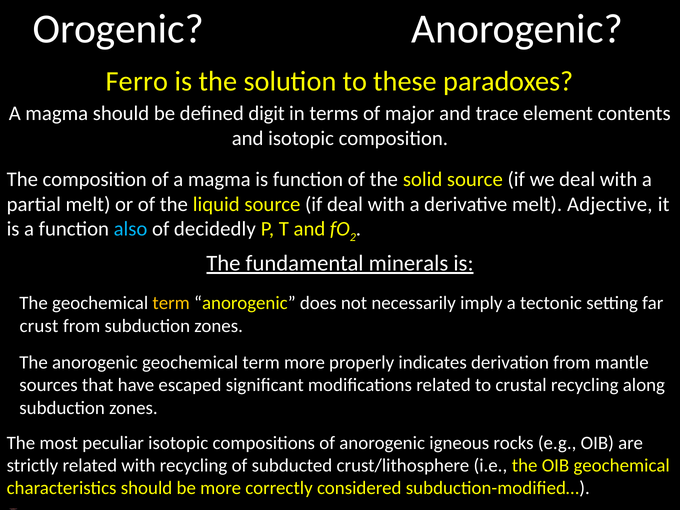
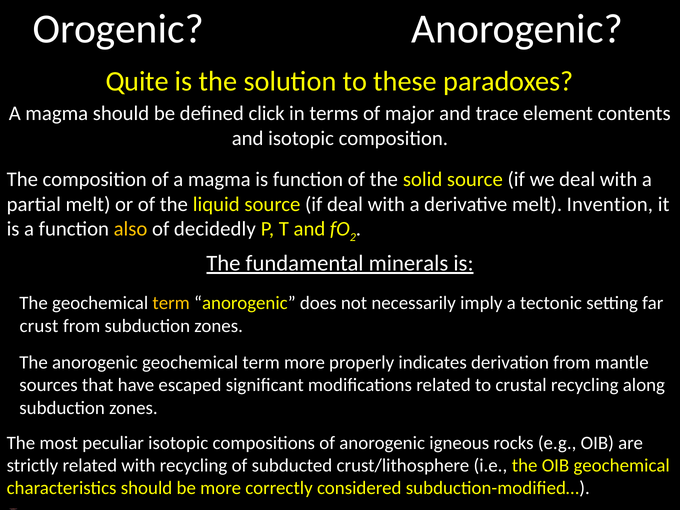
Ferro: Ferro -> Quite
digit: digit -> click
Adjective: Adjective -> Invention
also at (131, 229) colour: light blue -> yellow
